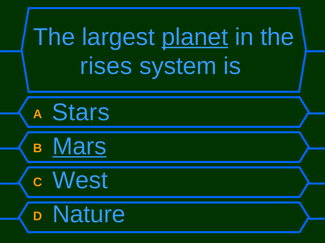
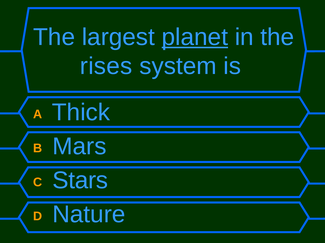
Stars: Stars -> Thick
Mars underline: present -> none
West: West -> Stars
